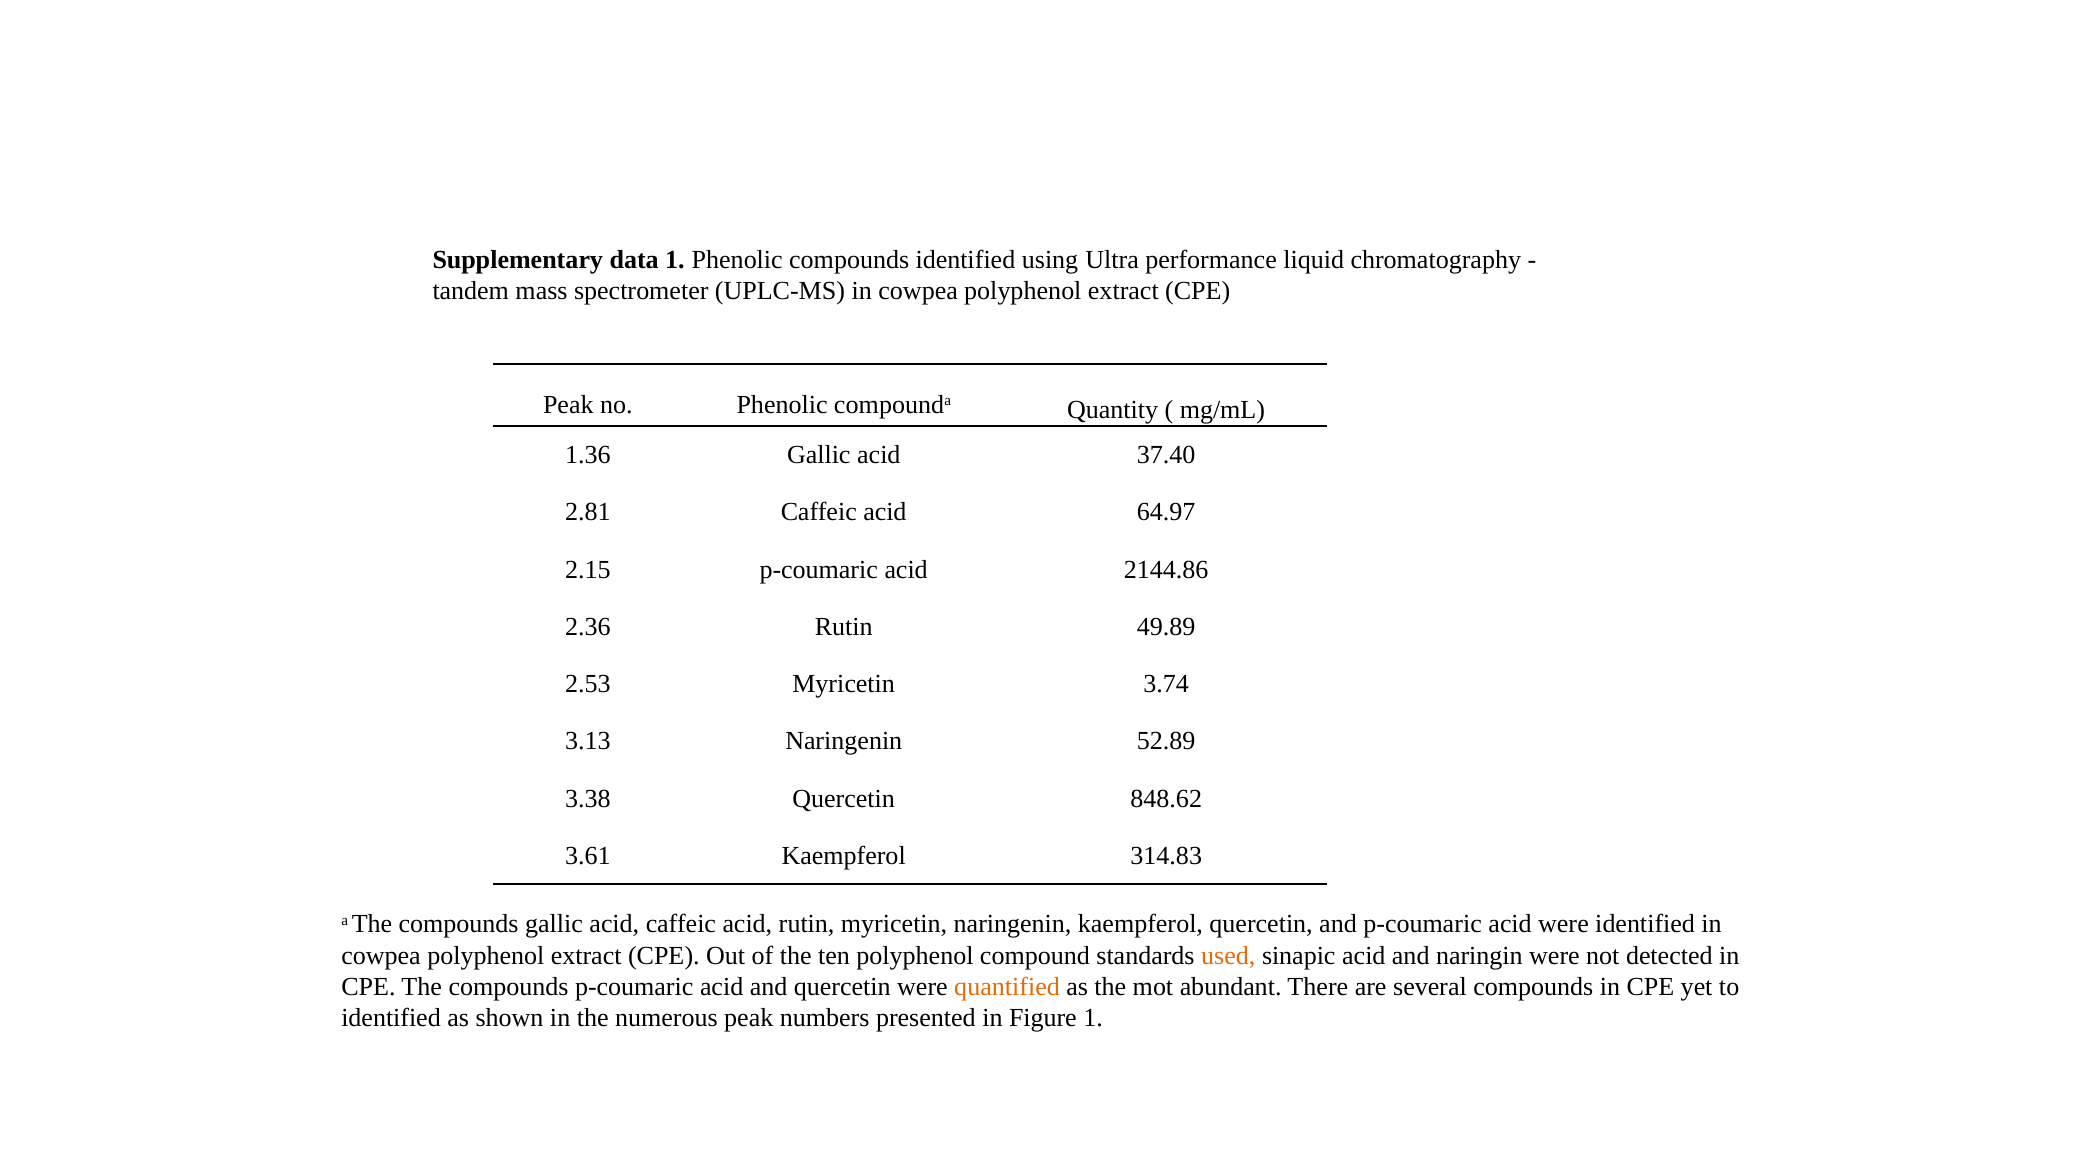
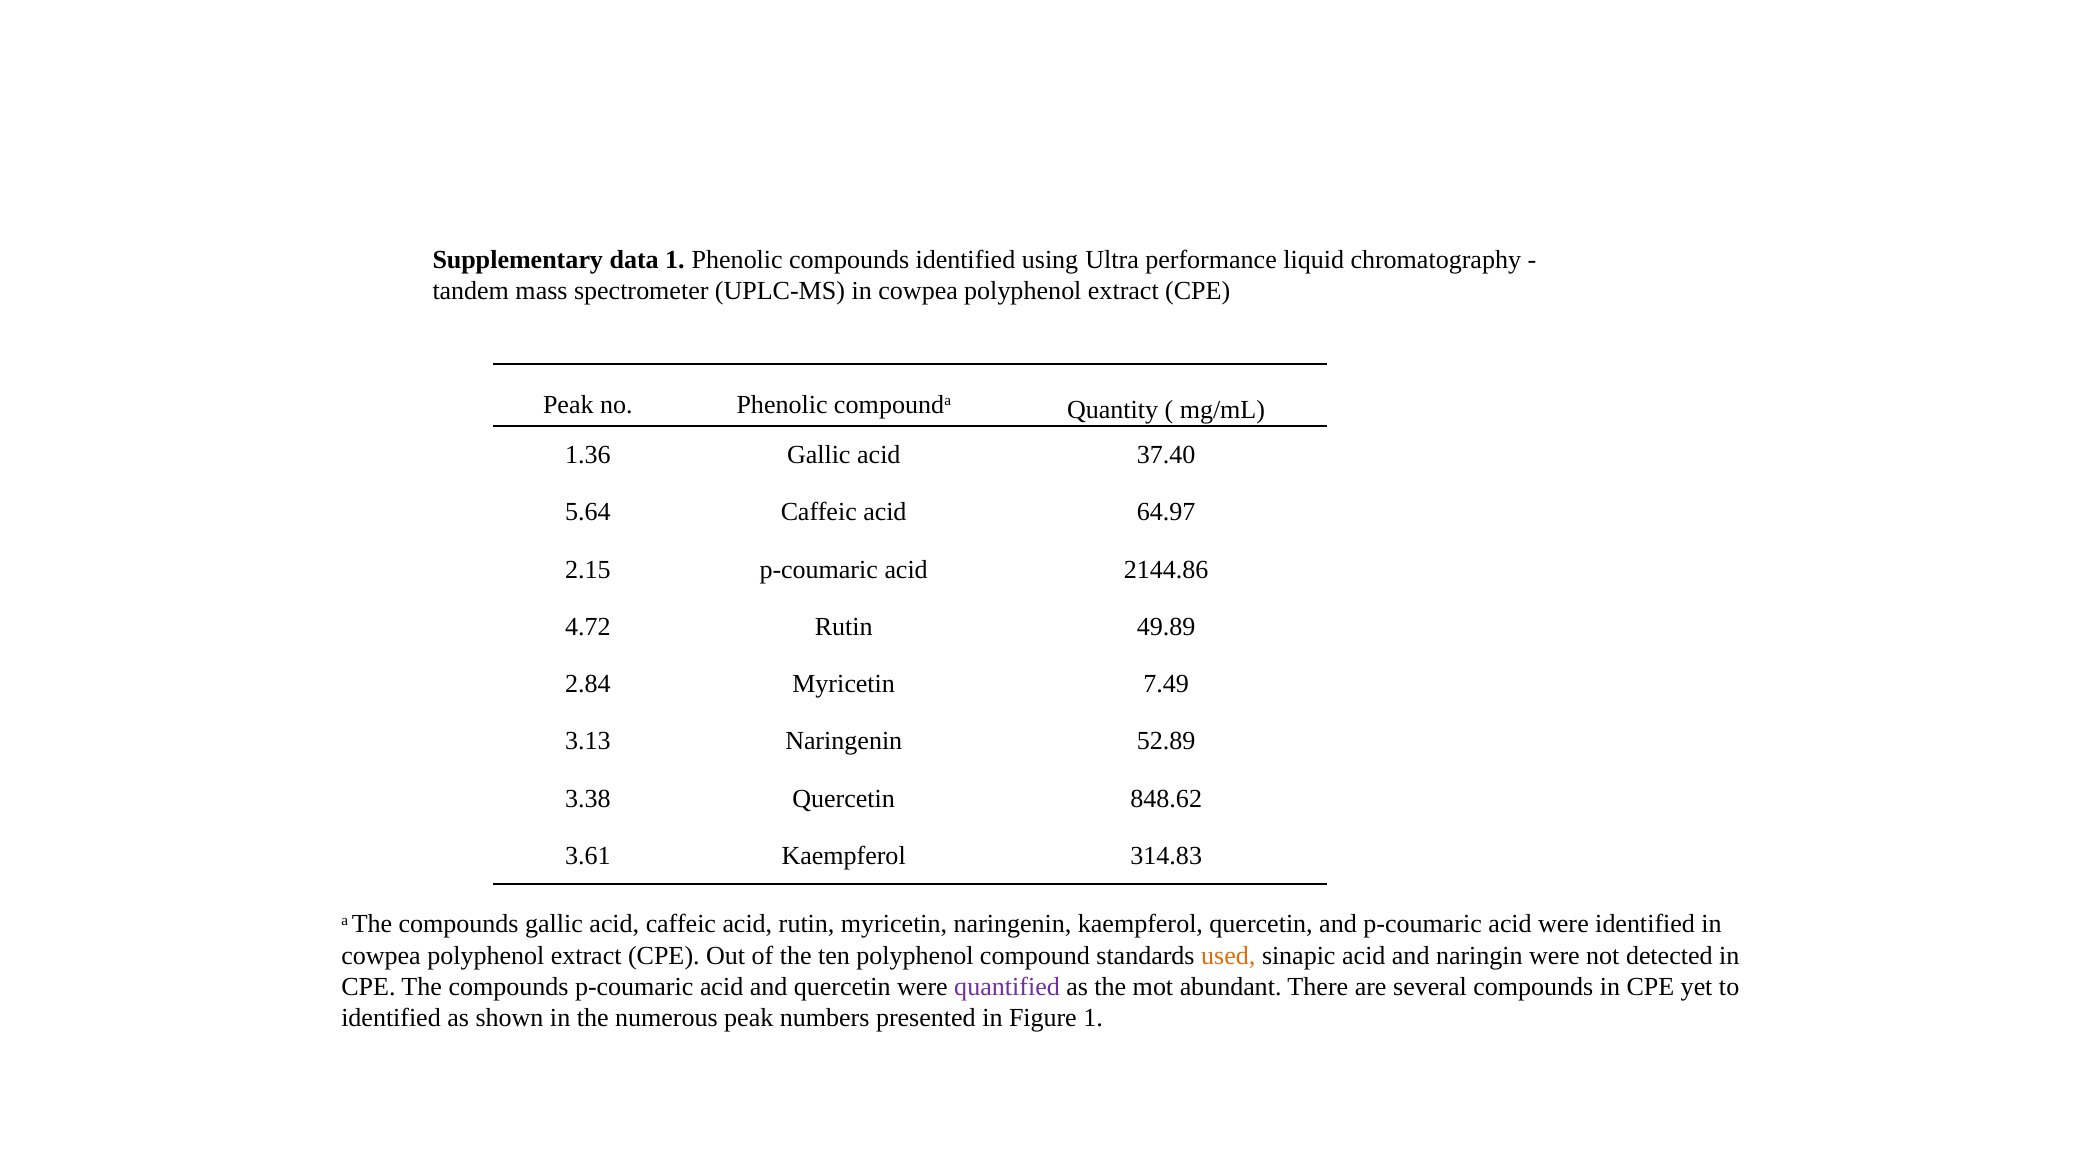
2.81: 2.81 -> 5.64
2.36: 2.36 -> 4.72
2.53: 2.53 -> 2.84
3.74: 3.74 -> 7.49
quantified colour: orange -> purple
